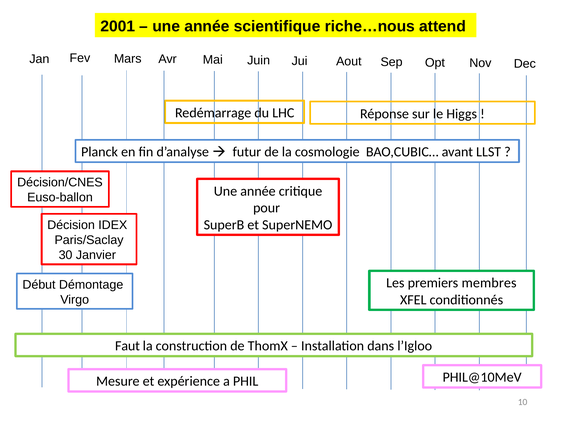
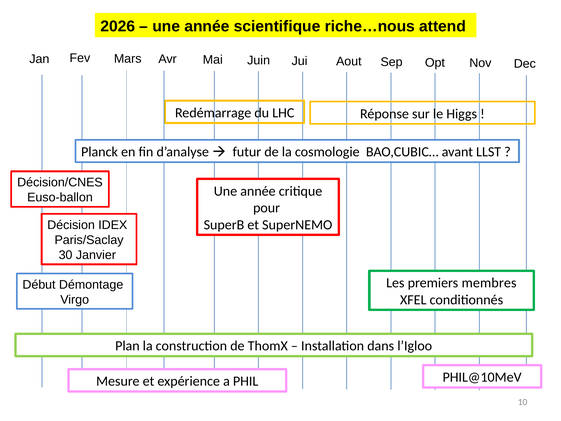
2001: 2001 -> 2026
Faut: Faut -> Plan
